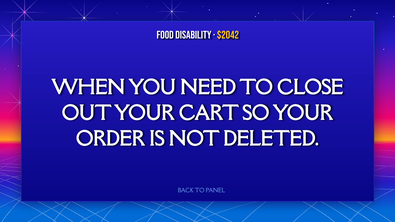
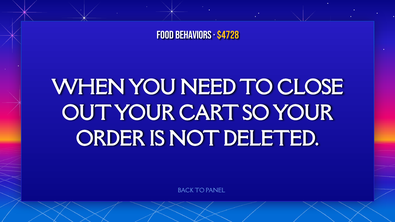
DISABILITY: DISABILITY -> BEHAVIORS
$2042: $2042 -> $4728
